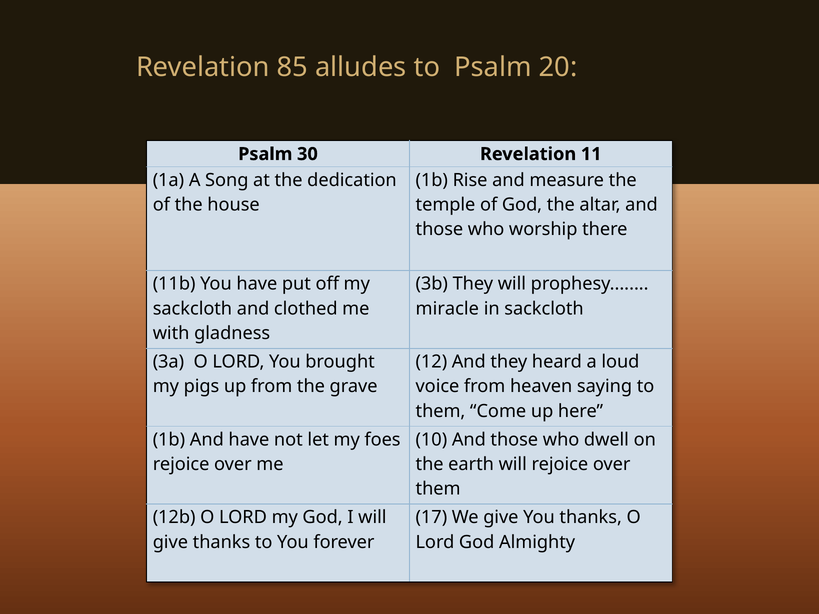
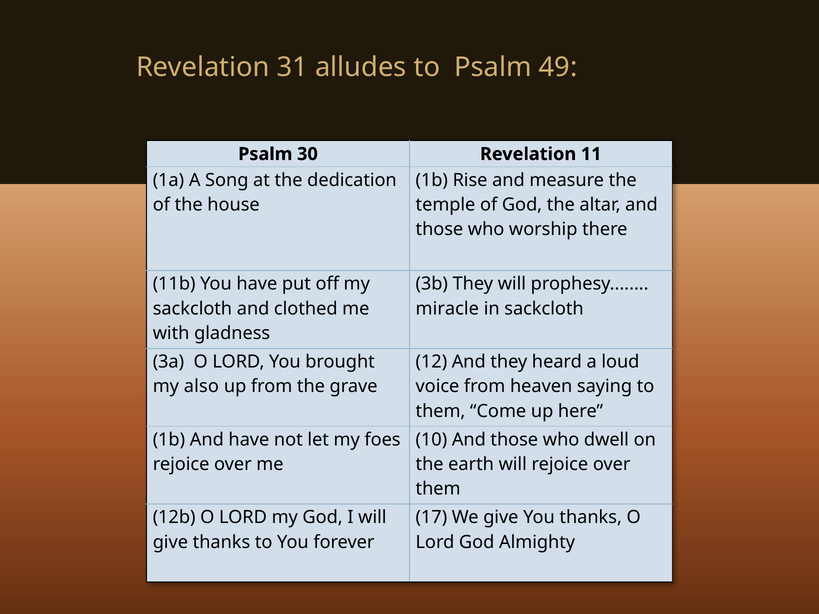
85: 85 -> 31
20: 20 -> 49
pigs: pigs -> also
